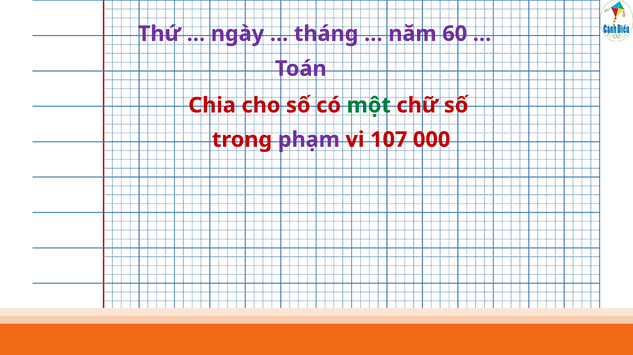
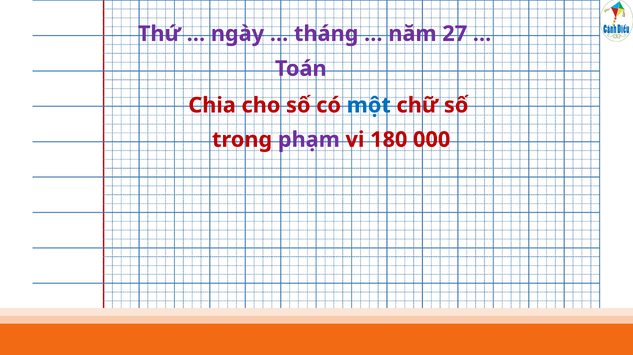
60: 60 -> 27
một colour: green -> blue
107: 107 -> 180
